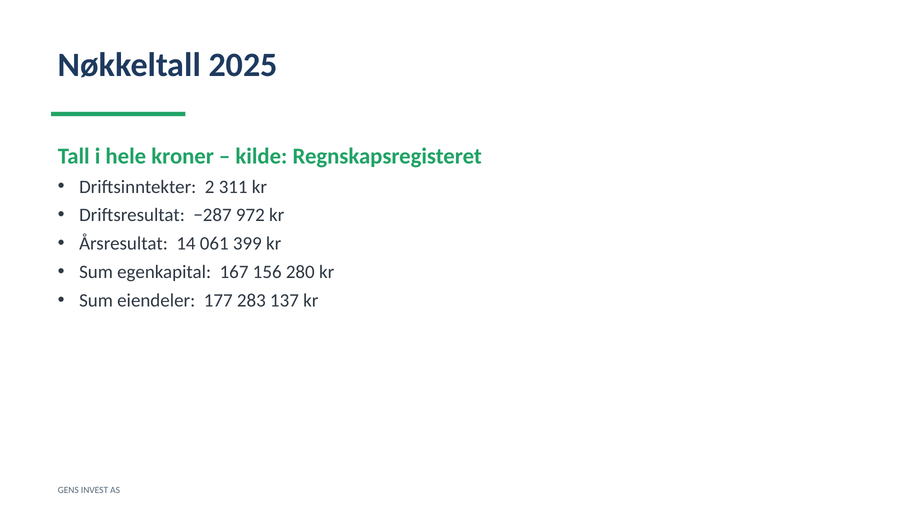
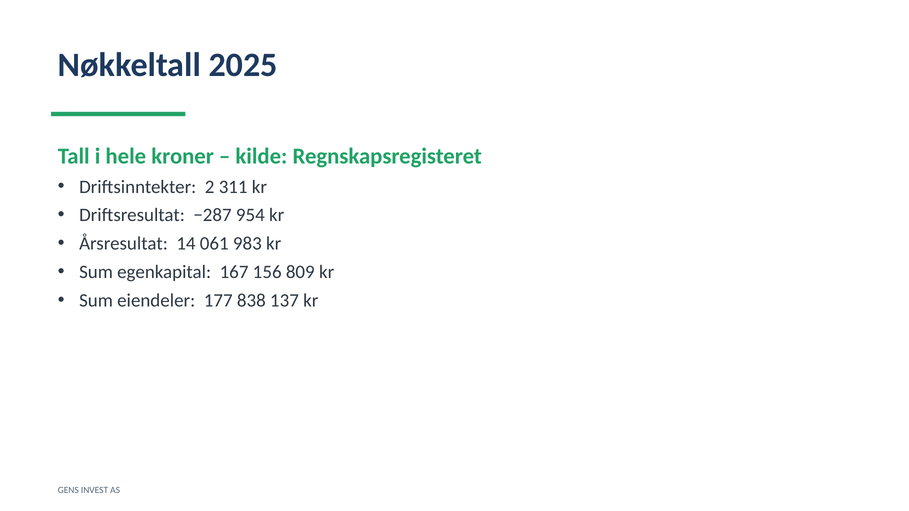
972: 972 -> 954
399: 399 -> 983
280: 280 -> 809
283: 283 -> 838
